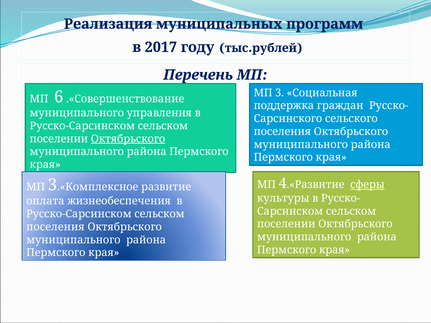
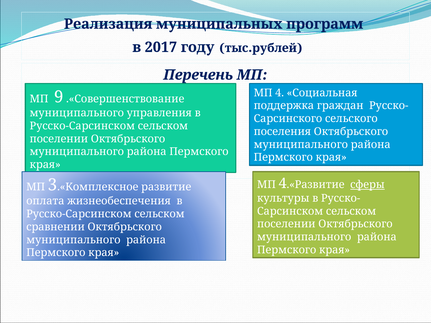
3 at (280, 93): 3 -> 4
6: 6 -> 9
Октябрьского at (128, 139) underline: present -> none
поселения at (55, 227): поселения -> сравнении
